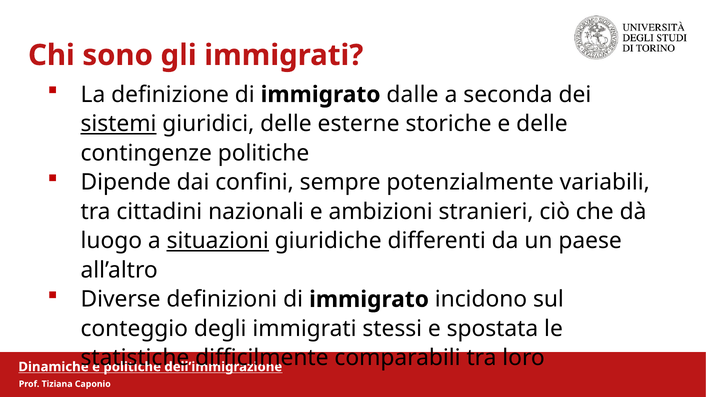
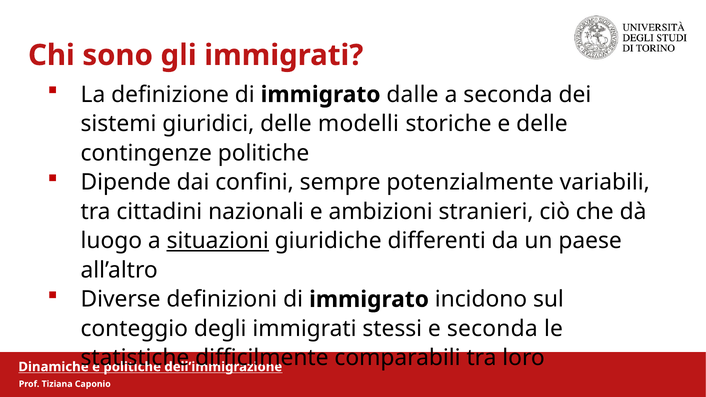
sistemi underline: present -> none
esterne: esterne -> modelli
e spostata: spostata -> seconda
